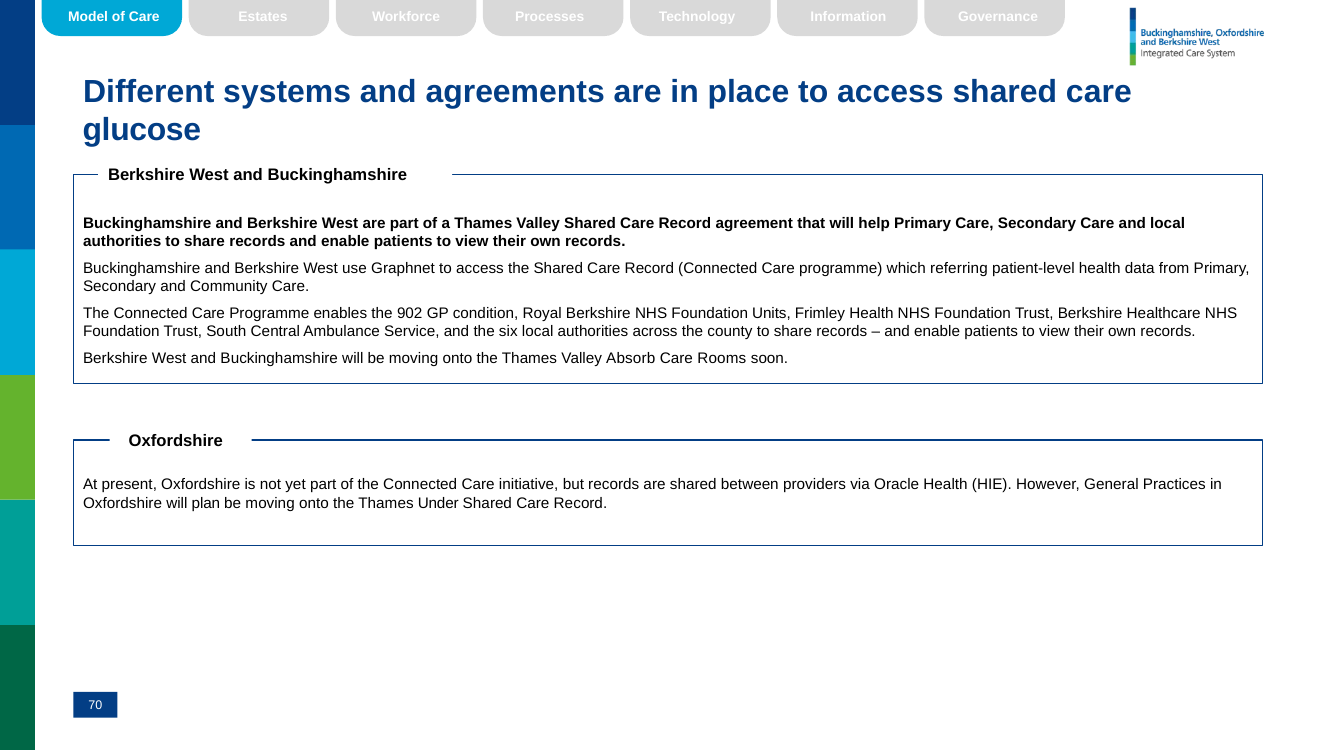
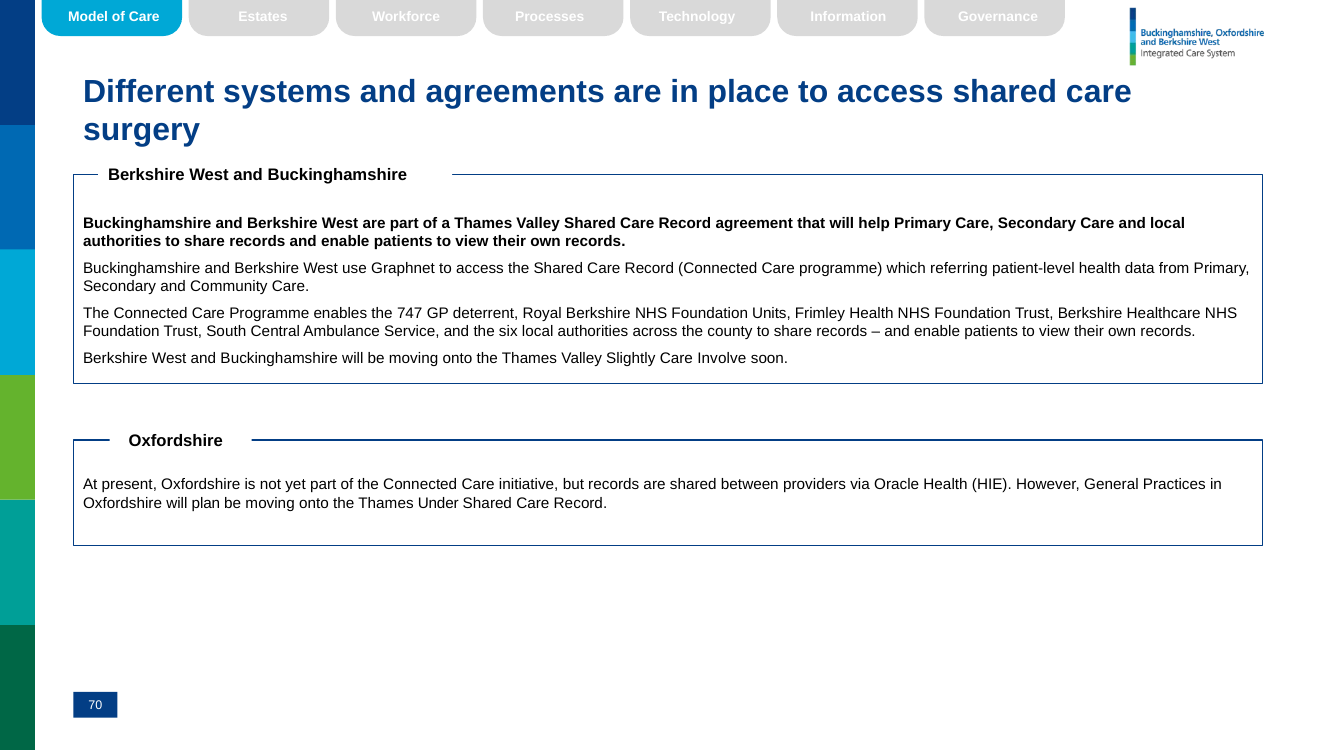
glucose: glucose -> surgery
902: 902 -> 747
condition: condition -> deterrent
Absorb: Absorb -> Slightly
Rooms: Rooms -> Involve
